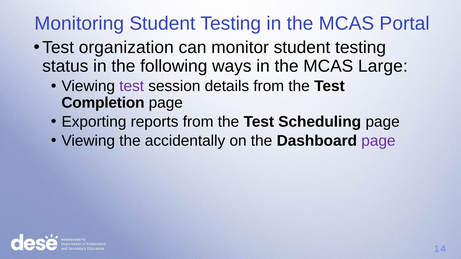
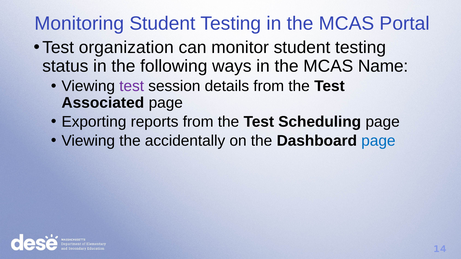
Large: Large -> Name
Completion: Completion -> Associated
page at (378, 141) colour: purple -> blue
